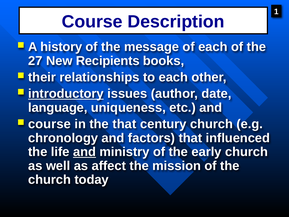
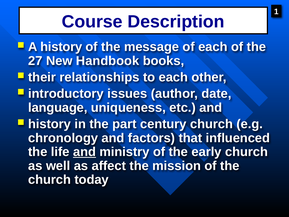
Recipients: Recipients -> Handbook
introductory underline: present -> none
course at (49, 124): course -> history
the that: that -> part
